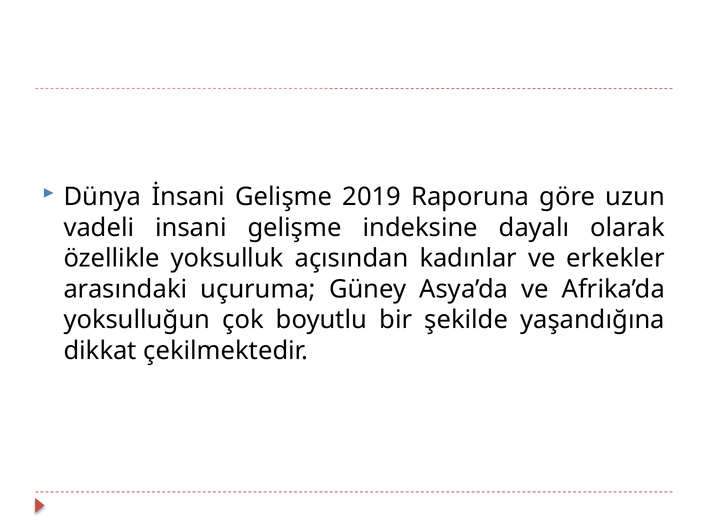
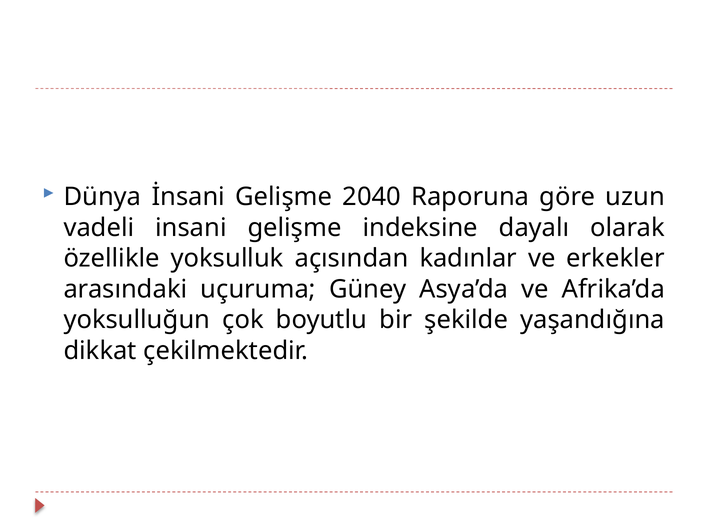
2019: 2019 -> 2040
